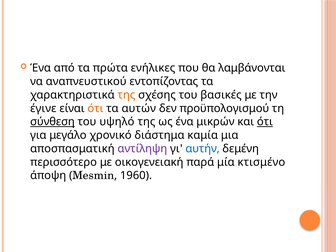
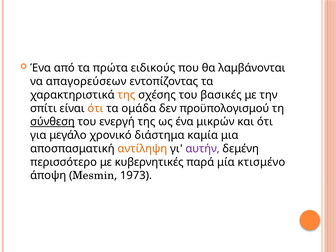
ενήλικες: ενήλικες -> ειδικούς
αναπνευστικού: αναπνευστικού -> απαγορεύσεων
έγινε: έγινε -> σπίτι
αυτών: αυτών -> ομάδα
υψηλό: υψηλό -> ενεργή
ότι at (265, 122) underline: present -> none
αντίληψη colour: purple -> orange
αυτήν colour: blue -> purple
οικογενειακή: οικογενειακή -> κυβερνητικές
1960: 1960 -> 1973
